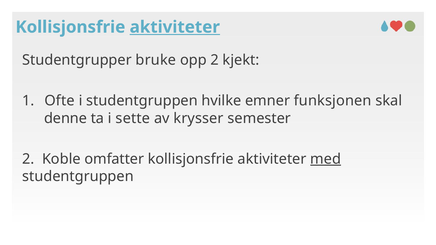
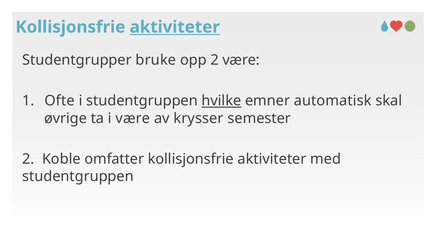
2 kjekt: kjekt -> være
hvilke underline: none -> present
funksjonen: funksjonen -> automatisk
denne: denne -> øvrige
i sette: sette -> være
med underline: present -> none
